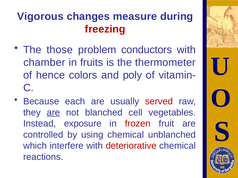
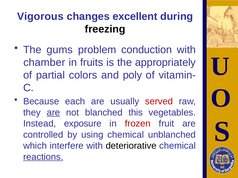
measure: measure -> excellent
freezing colour: red -> black
those: those -> gums
conductors: conductors -> conduction
thermometer: thermometer -> appropriately
hence: hence -> partial
cell: cell -> this
deteriorative colour: red -> black
reactions underline: none -> present
